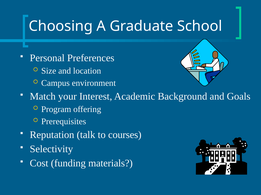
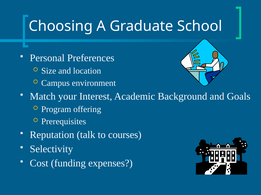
materials: materials -> expenses
